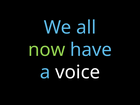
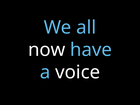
now colour: light green -> white
